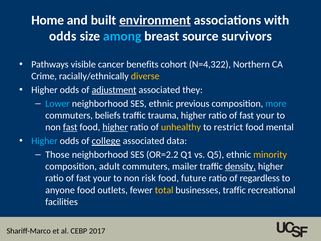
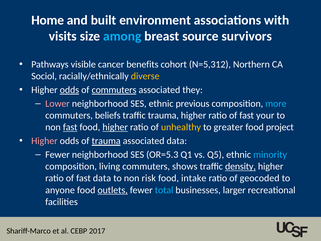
environment underline: present -> none
odds at (63, 36): odds -> visits
N=4,322: N=4,322 -> N=5,312
Crime: Crime -> Sociol
odds at (69, 90) underline: none -> present
of adjustment: adjustment -> commuters
Lower colour: light blue -> pink
restrict: restrict -> greater
mental: mental -> project
Higher at (44, 141) colour: light blue -> pink
of college: college -> trauma
Those at (57, 155): Those -> Fewer
OR=2.2: OR=2.2 -> OR=5.3
minority colour: yellow -> light blue
adult: adult -> living
mailer: mailer -> shows
your at (102, 178): your -> data
future: future -> intake
regardless: regardless -> geocoded
outlets underline: none -> present
total colour: yellow -> light blue
businesses traffic: traffic -> larger
